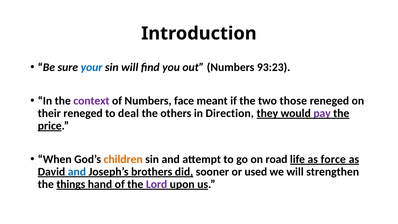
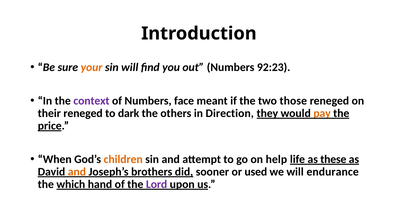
your colour: blue -> orange
93:23: 93:23 -> 92:23
deal: deal -> dark
pay colour: purple -> orange
road: road -> help
force: force -> these
and at (77, 172) colour: blue -> orange
strengthen: strengthen -> endurance
things: things -> which
